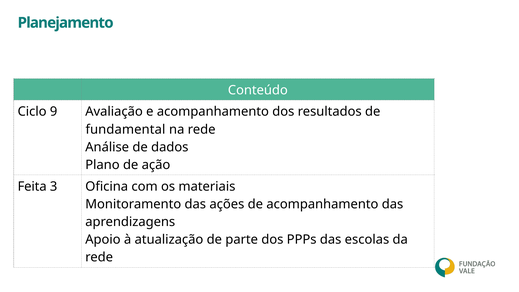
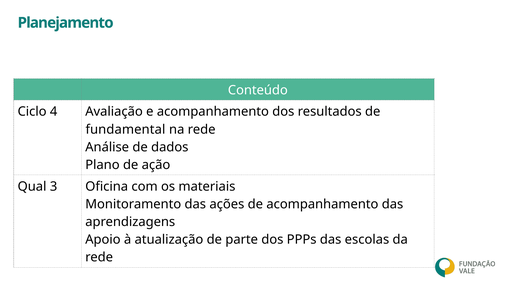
9: 9 -> 4
Feita: Feita -> Qual
